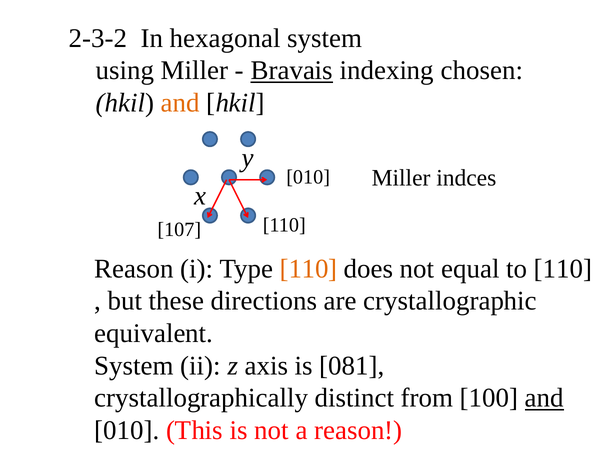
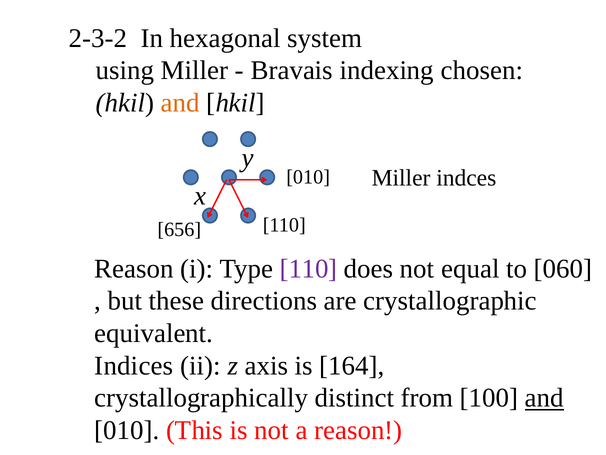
Bravais underline: present -> none
107: 107 -> 656
110 at (309, 268) colour: orange -> purple
to 110: 110 -> 060
System at (134, 365): System -> Indices
081: 081 -> 164
